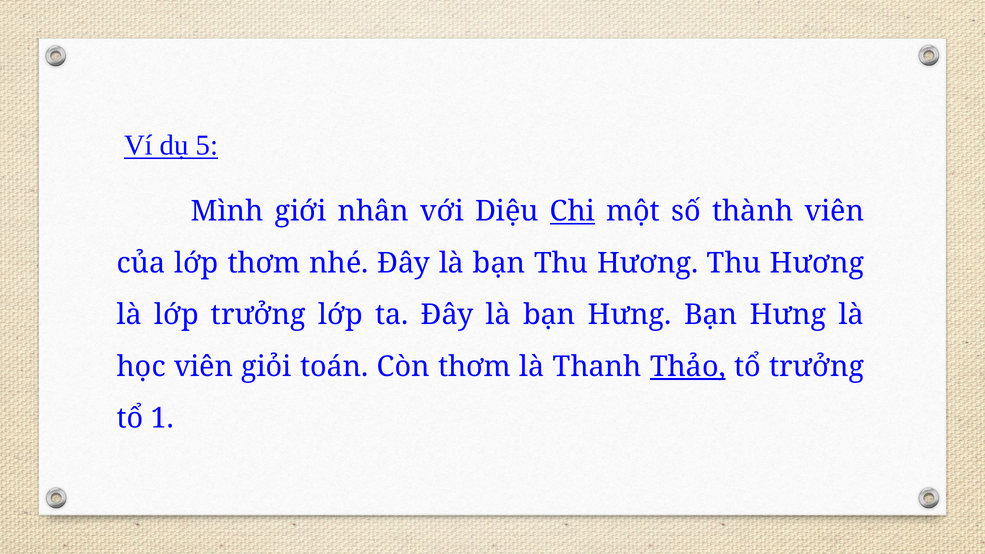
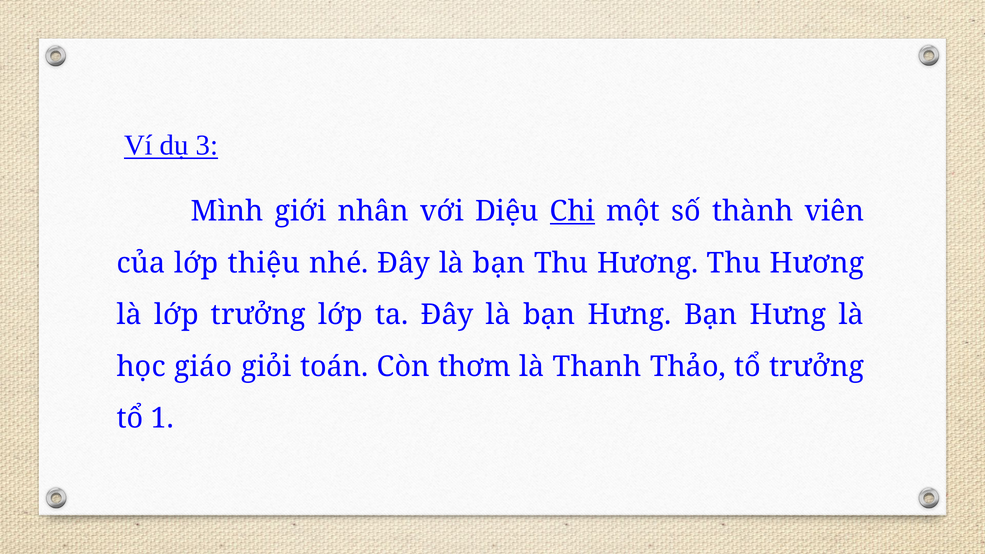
5: 5 -> 3
lớp thơm: thơm -> thiệu
học viên: viên -> giáo
Thảo underline: present -> none
